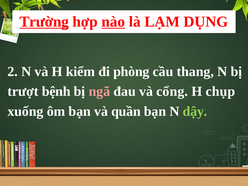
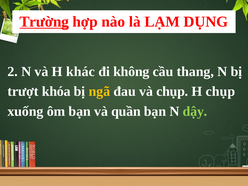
nào underline: present -> none
kiểm: kiểm -> khác
phòng: phòng -> không
bệnh: bệnh -> khóa
ngã colour: pink -> yellow
và cổng: cổng -> chụp
